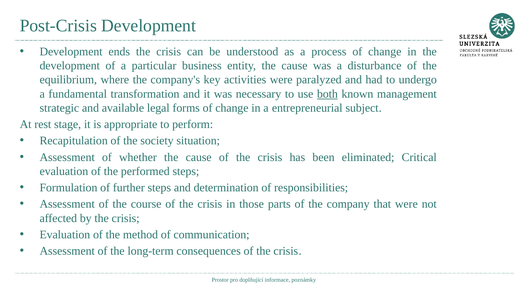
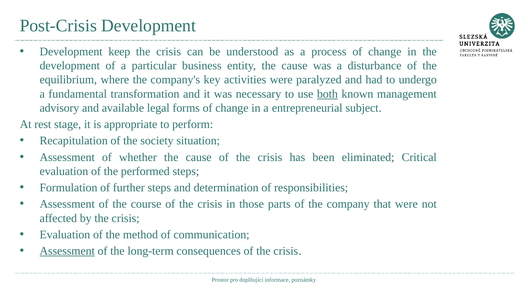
ends: ends -> keep
strategic: strategic -> advisory
Assessment at (67, 251) underline: none -> present
